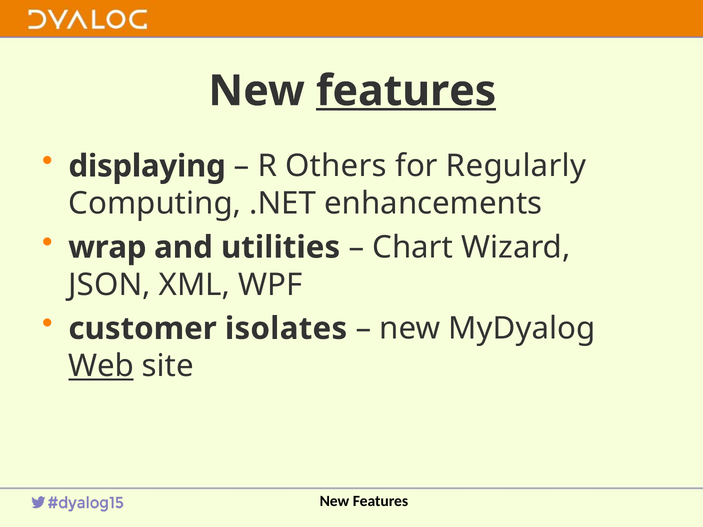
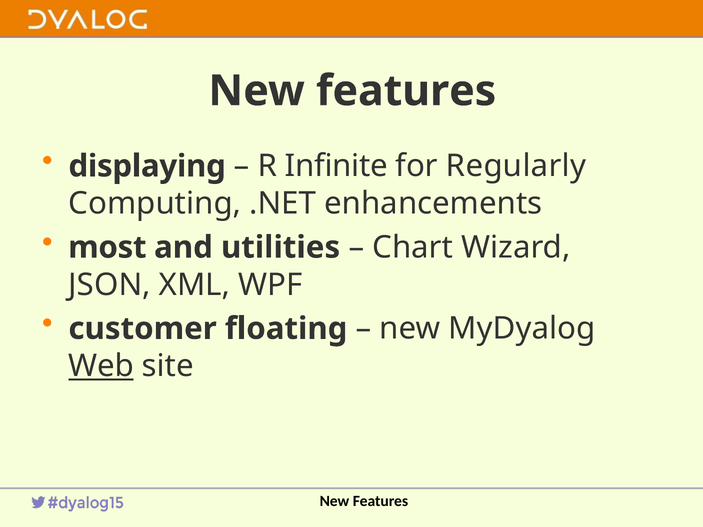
features at (406, 91) underline: present -> none
Others: Others -> Infinite
wrap: wrap -> most
isolates: isolates -> floating
